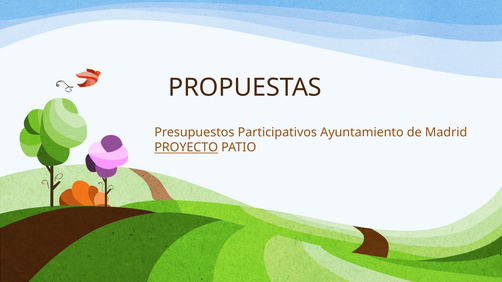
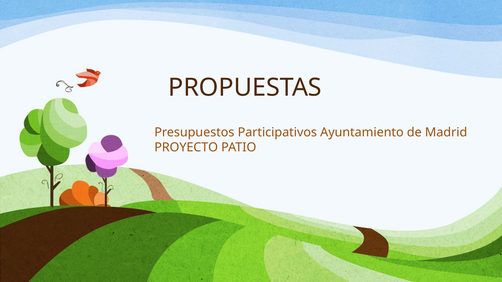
PROYECTO underline: present -> none
